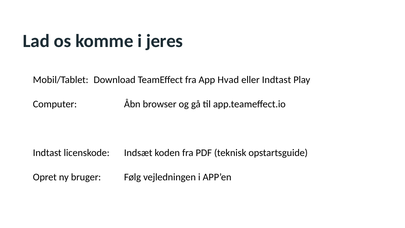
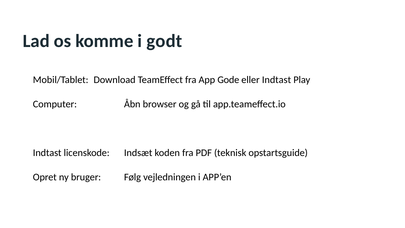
jeres: jeres -> godt
Hvad: Hvad -> Gode
